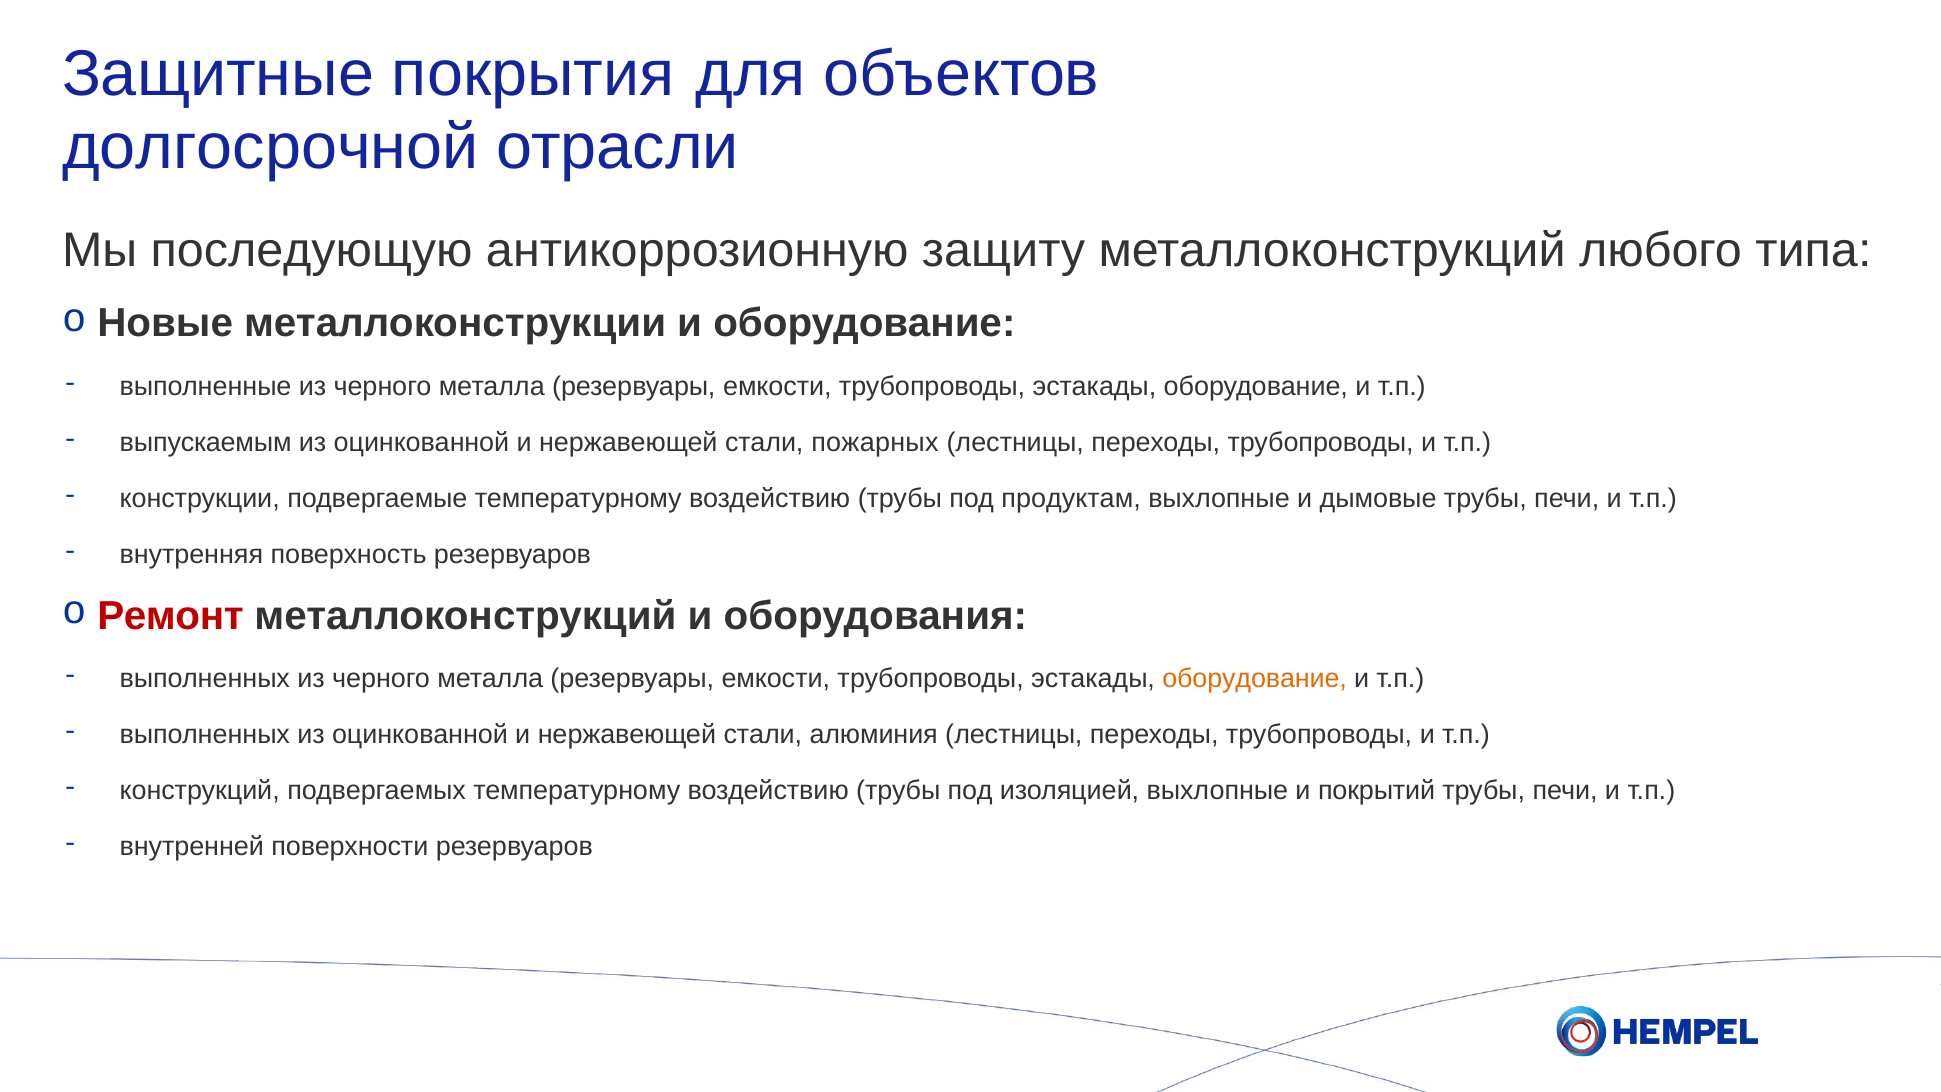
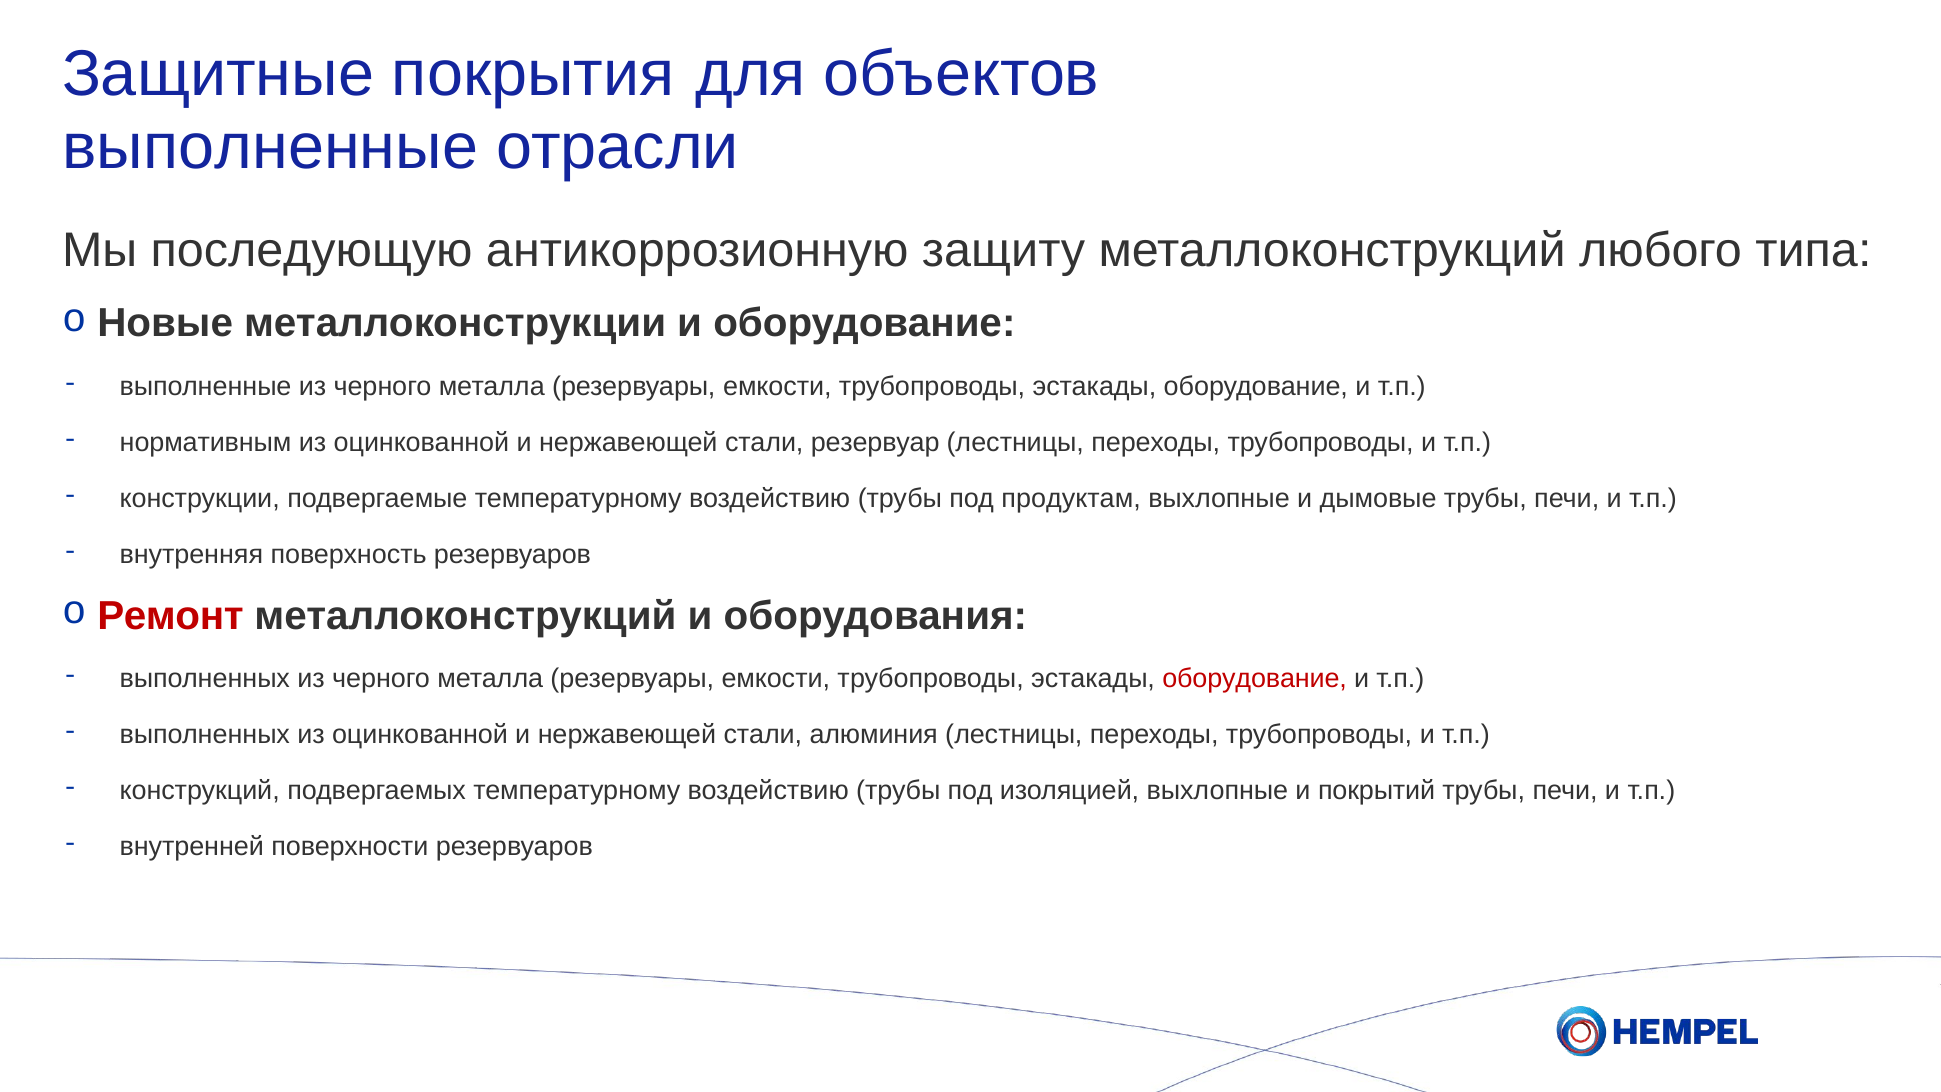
долгосрочной at (270, 148): долгосрочной -> выполненные
выпускаемым: выпускаемым -> нормативным
пожарных: пожарных -> резервуар
оборудование at (1255, 679) colour: orange -> red
